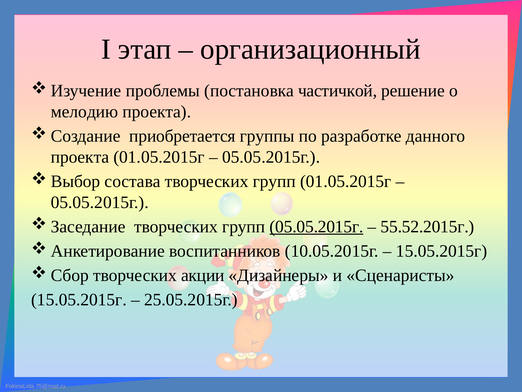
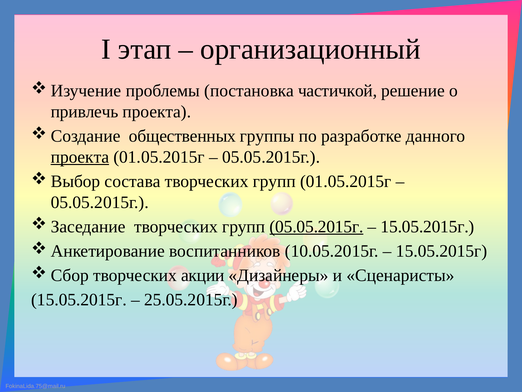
мелодию: мелодию -> привлечь
приобретается: приобретается -> общественных
проекта at (80, 157) underline: none -> present
55.52.2015г at (428, 226): 55.52.2015г -> 15.05.2015г
